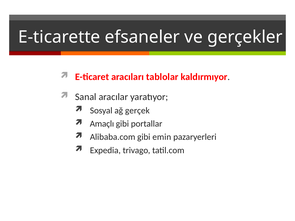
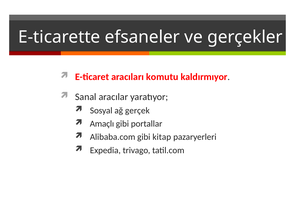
tablolar: tablolar -> komutu
emin: emin -> kitap
